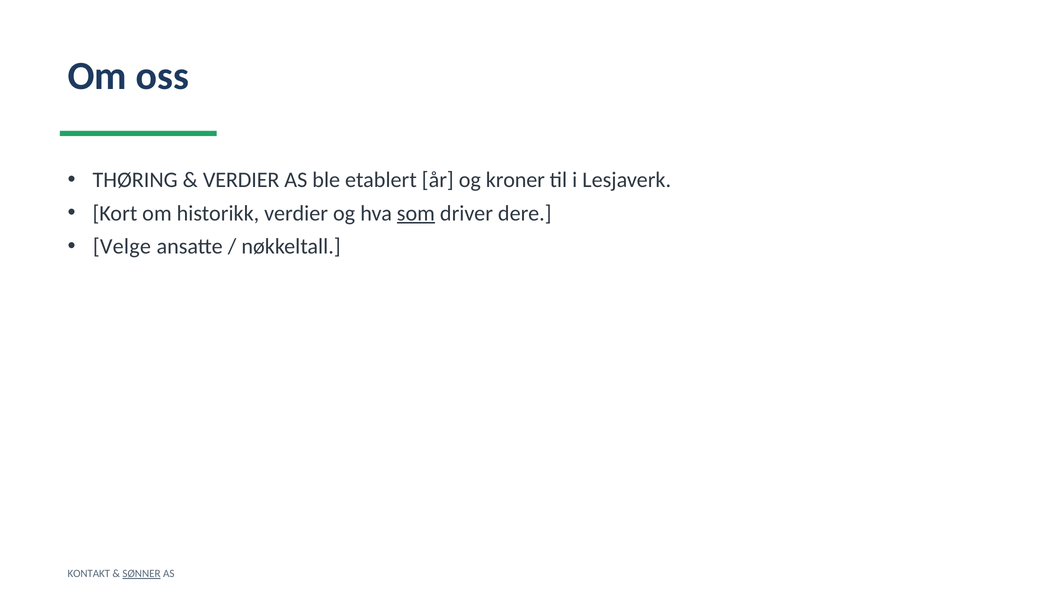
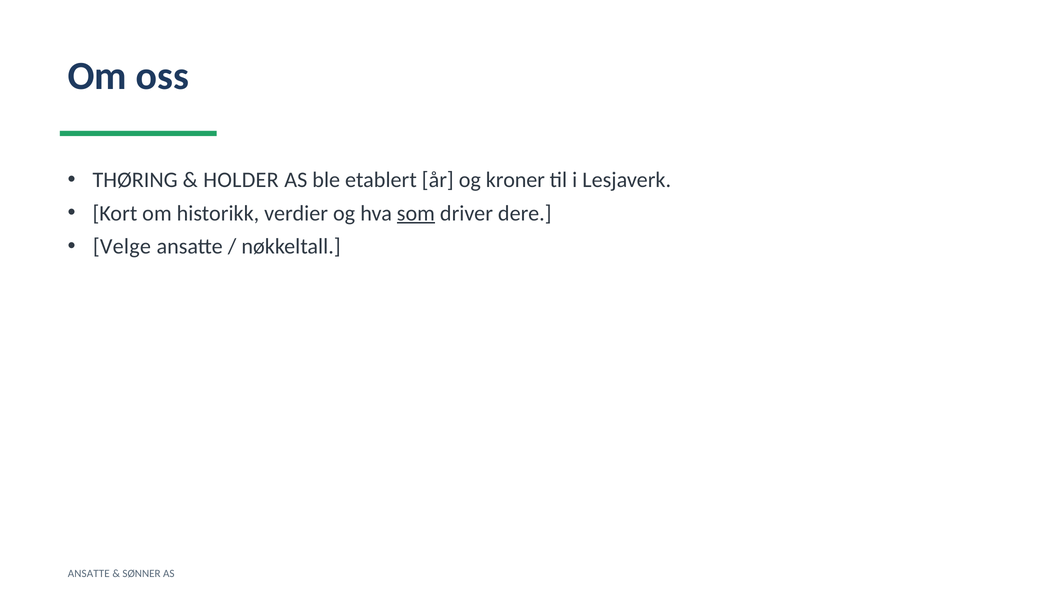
VERDIER at (241, 180): VERDIER -> HOLDER
KONTAKT at (89, 574): KONTAKT -> ANSATTE
SØNNER underline: present -> none
